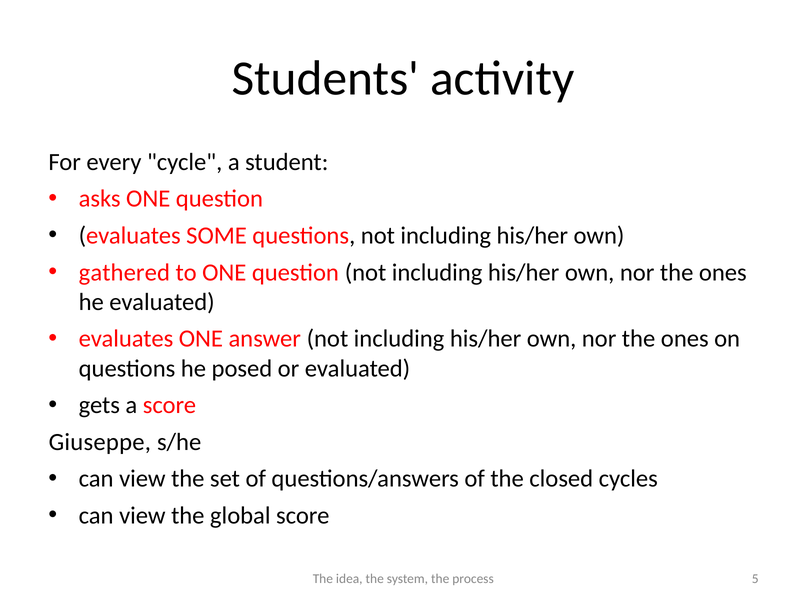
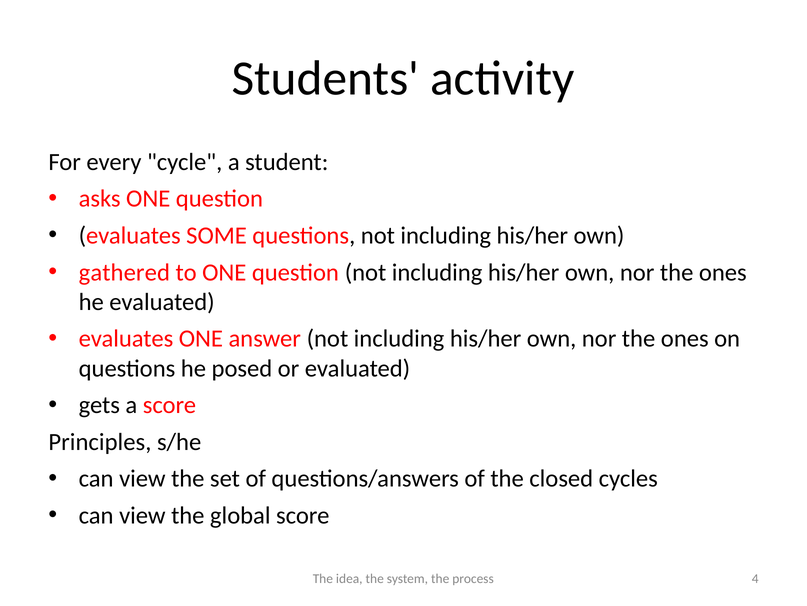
Giuseppe: Giuseppe -> Principles
5: 5 -> 4
